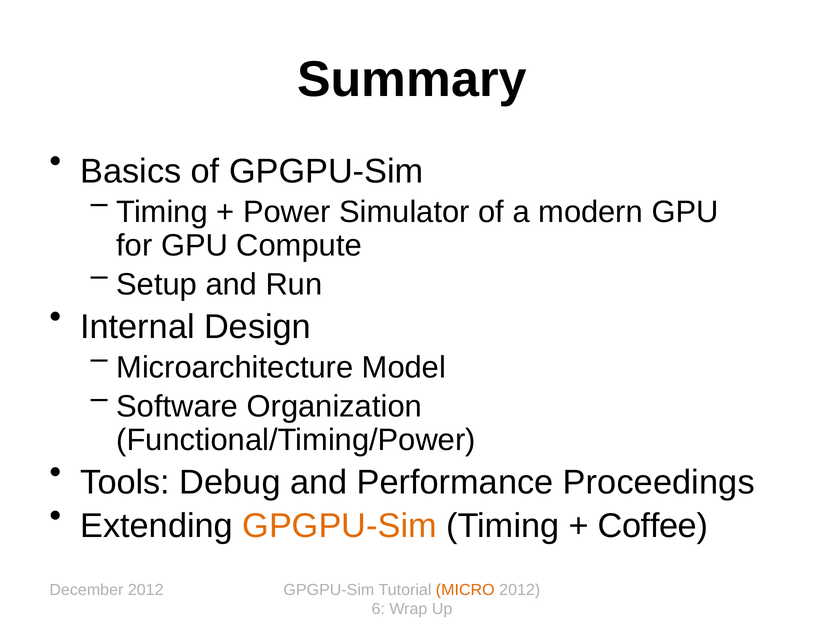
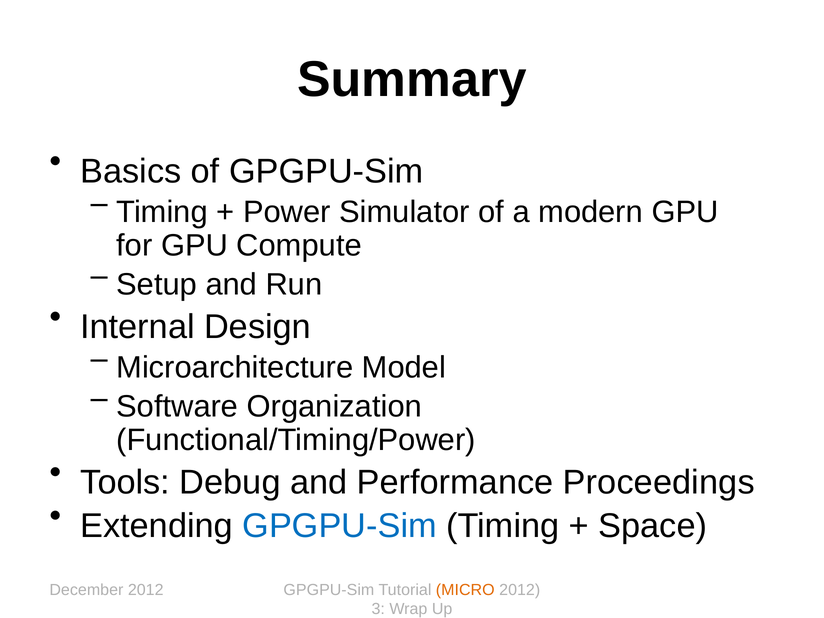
GPGPU-Sim at (340, 526) colour: orange -> blue
Coffee: Coffee -> Space
6: 6 -> 3
